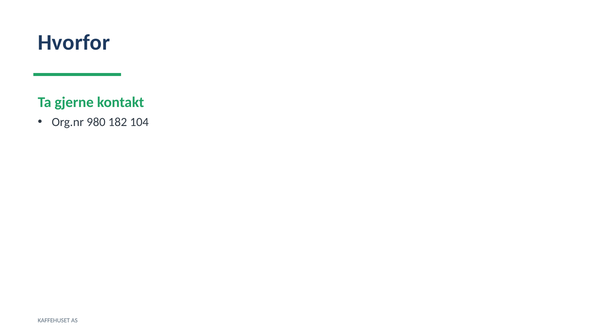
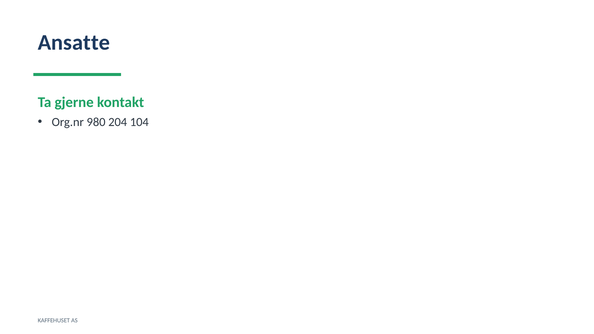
Hvorfor: Hvorfor -> Ansatte
182: 182 -> 204
